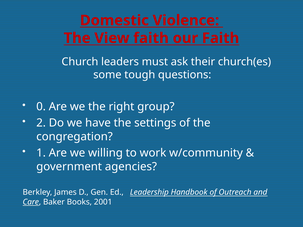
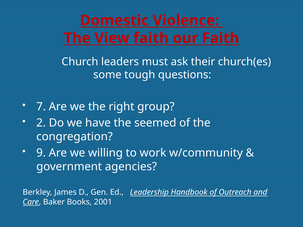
0: 0 -> 7
settings: settings -> seemed
1: 1 -> 9
